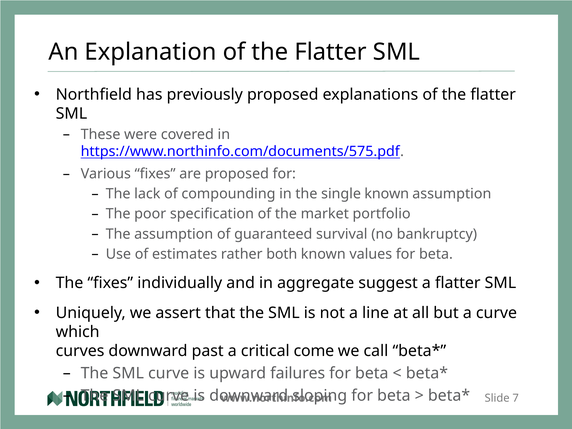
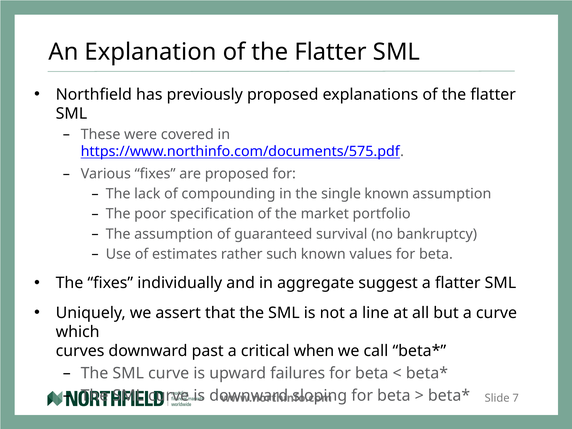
both: both -> such
come: come -> when
